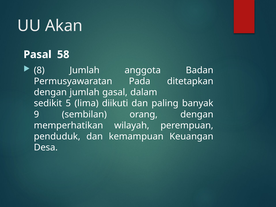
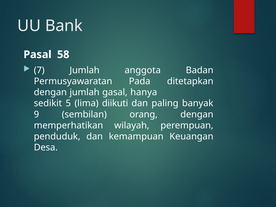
Akan: Akan -> Bank
8: 8 -> 7
dalam: dalam -> hanya
